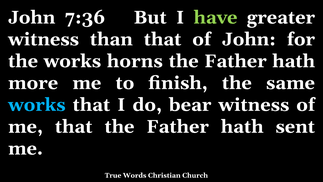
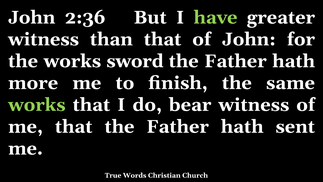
7:36: 7:36 -> 2:36
horns: horns -> sword
works at (37, 105) colour: light blue -> light green
